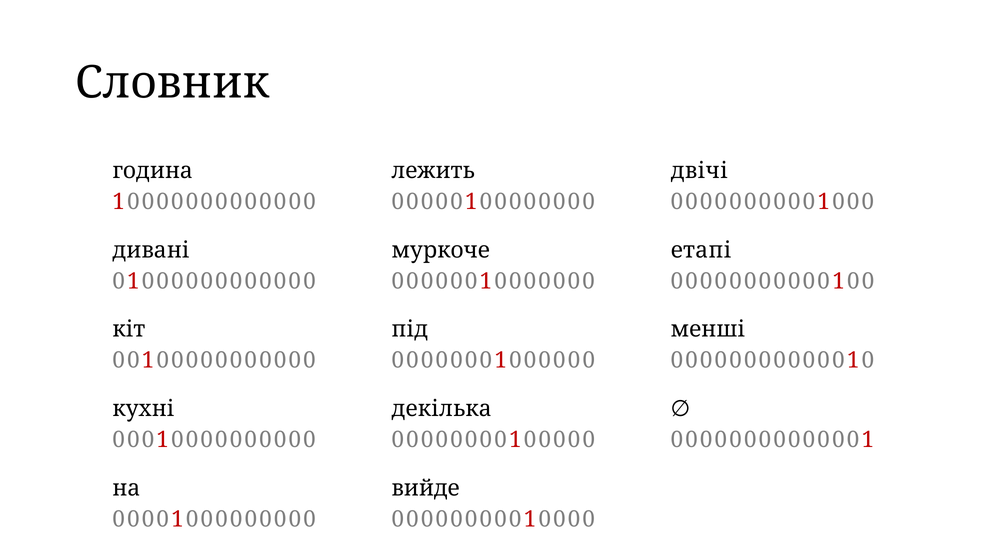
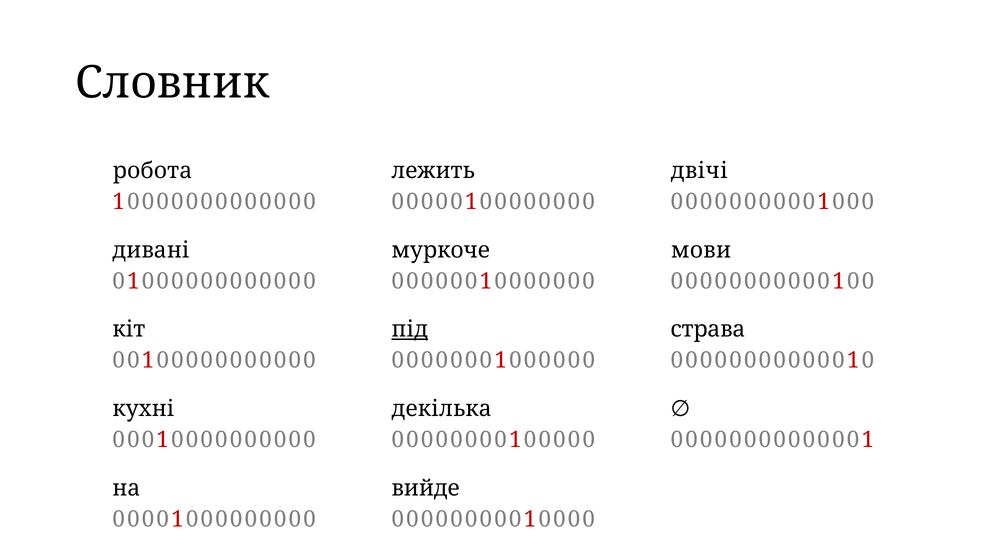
година: година -> робота
етапі: етапі -> мови
під underline: none -> present
менші: менші -> страва
